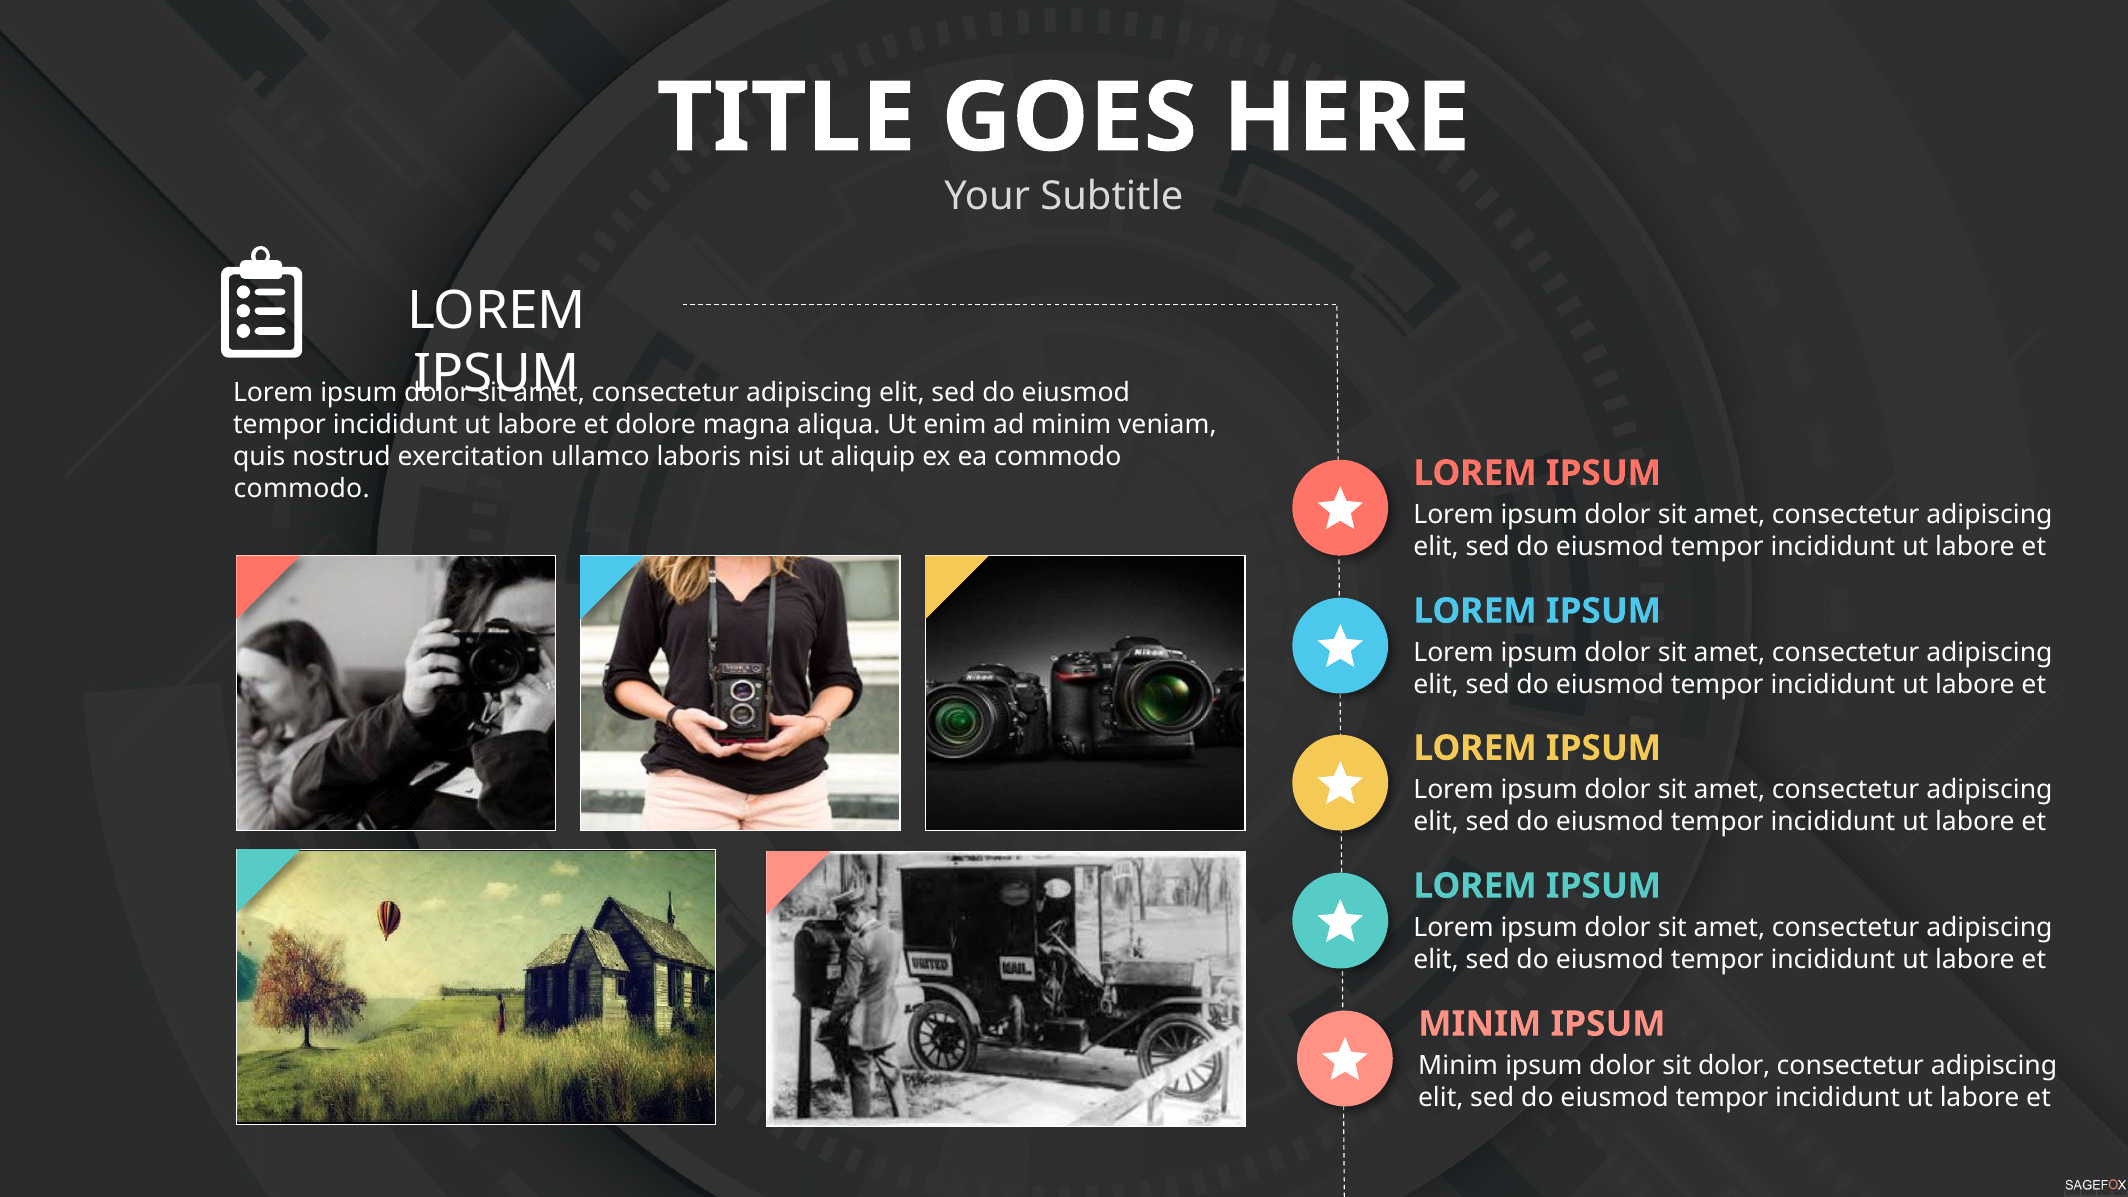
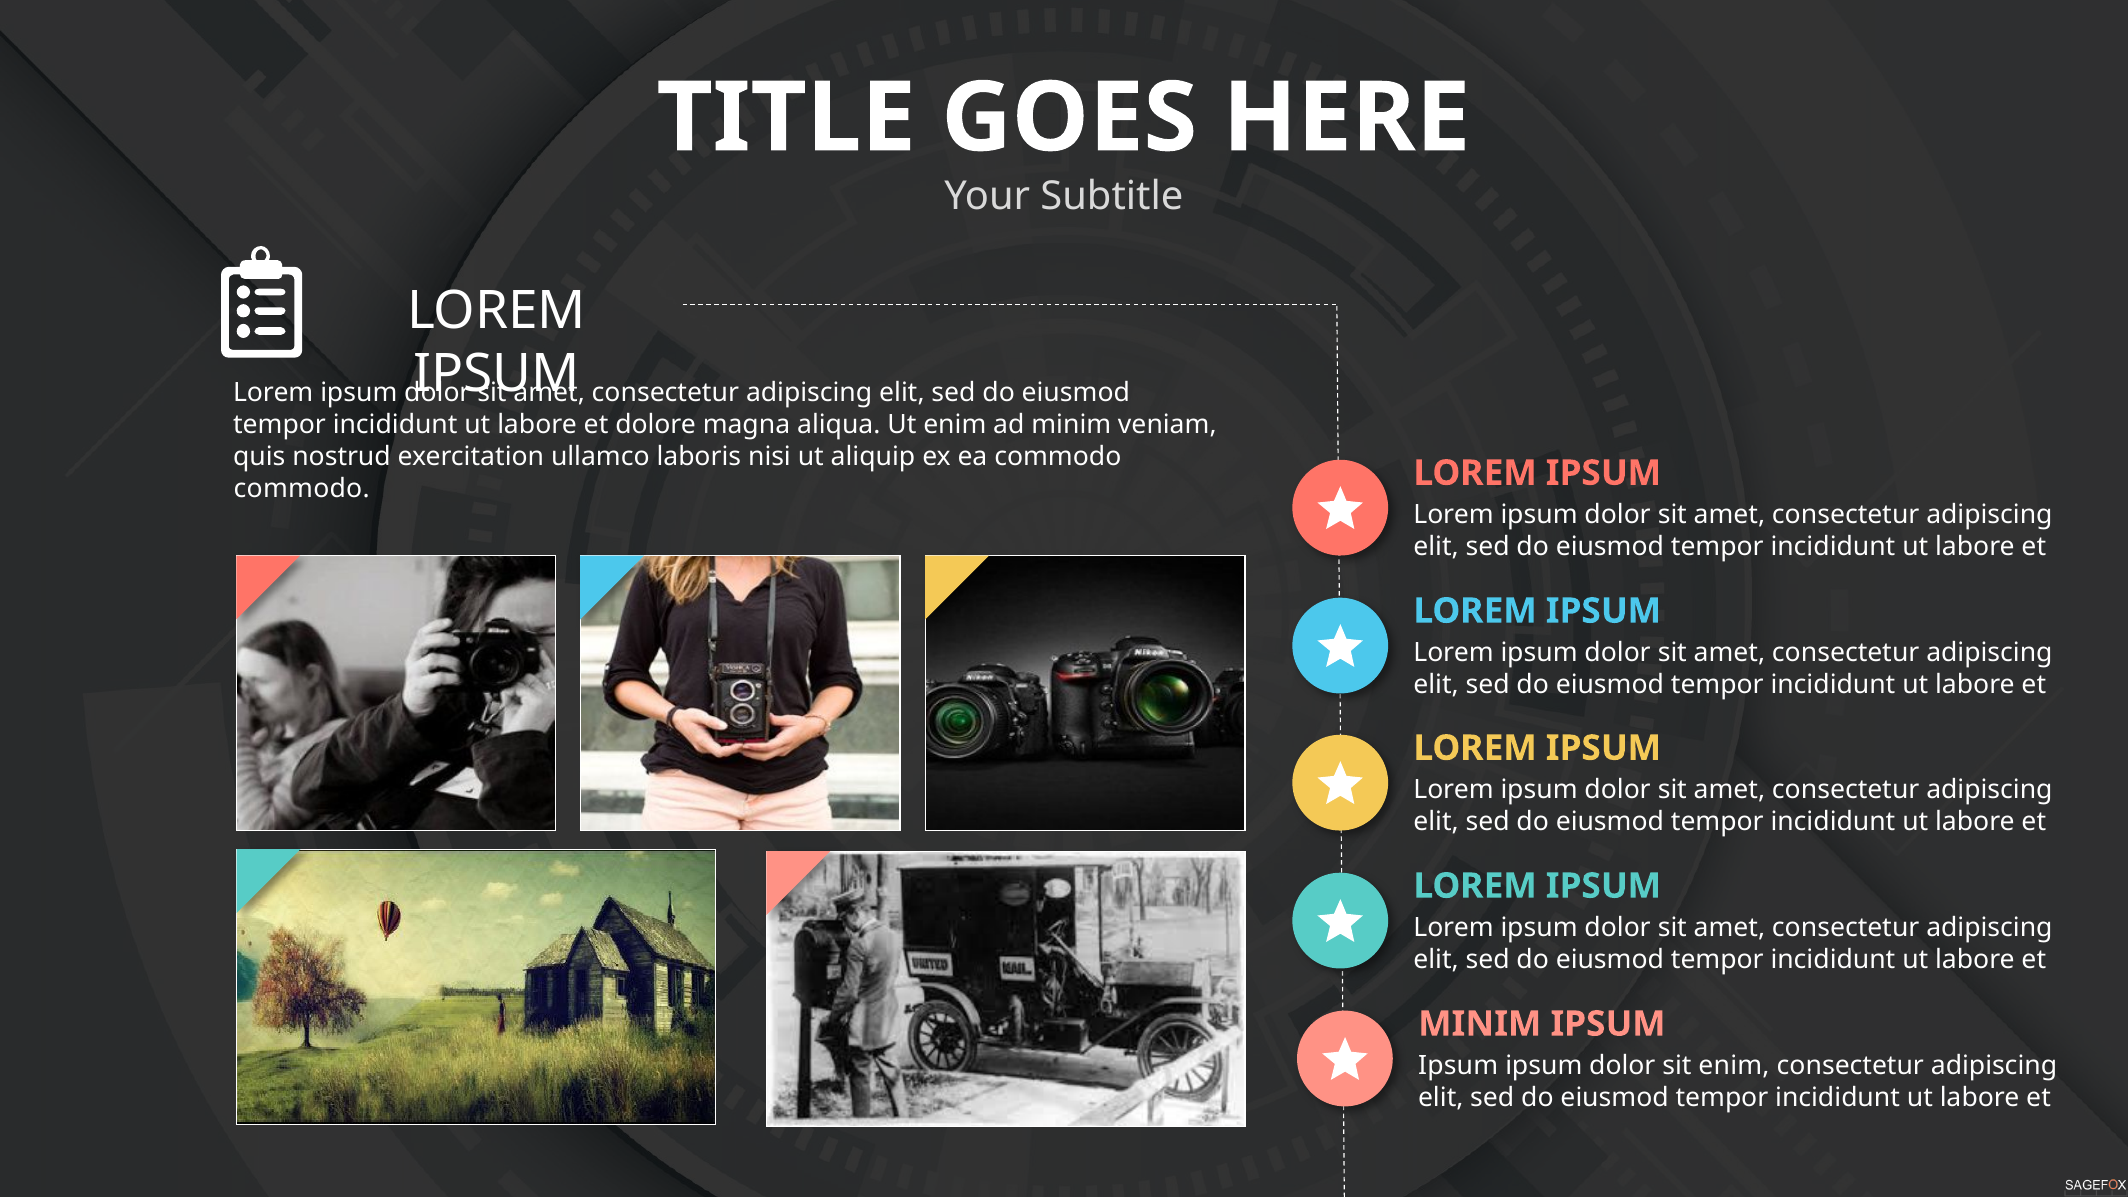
Minim at (1458, 1066): Minim -> Ipsum
sit dolor: dolor -> enim
